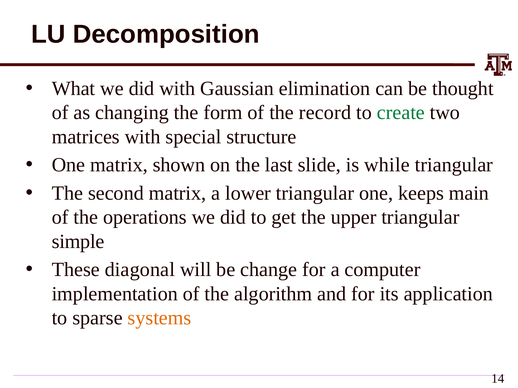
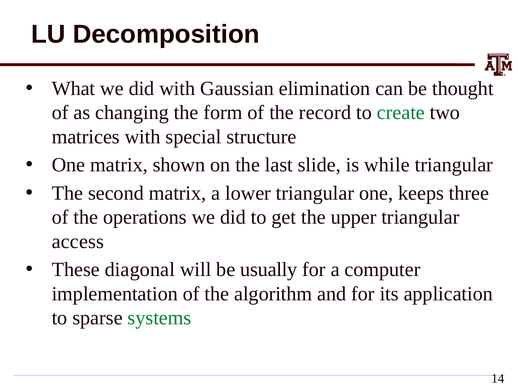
main: main -> three
simple: simple -> access
change: change -> usually
systems colour: orange -> green
